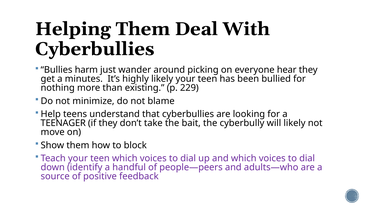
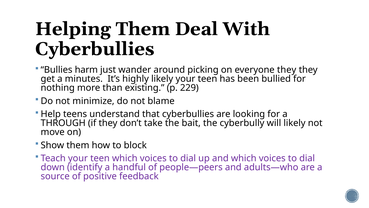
everyone hear: hear -> they
TEENAGER: TEENAGER -> THROUGH
